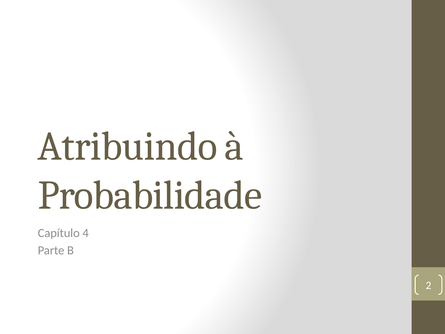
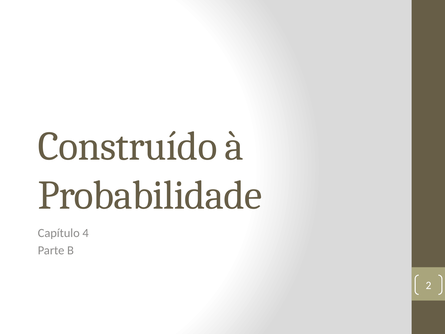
Atribuindo: Atribuindo -> Construído
